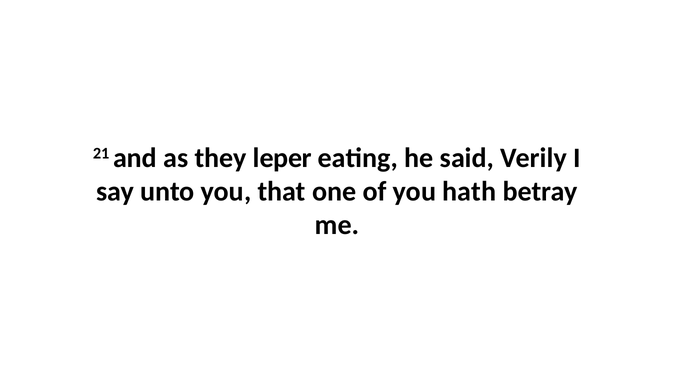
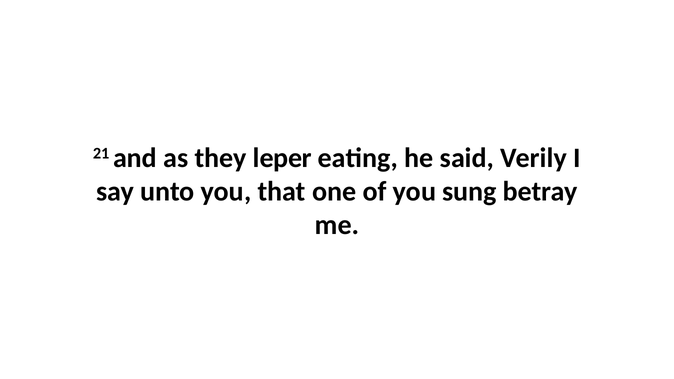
hath: hath -> sung
